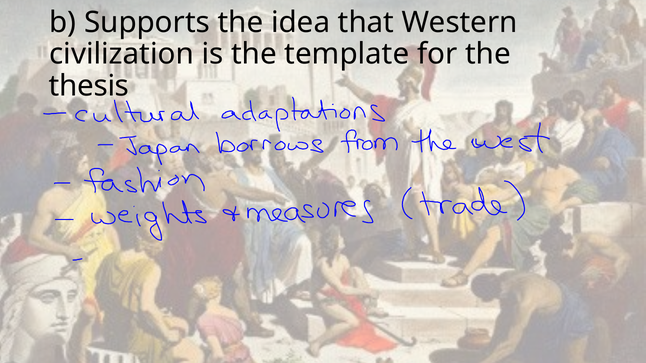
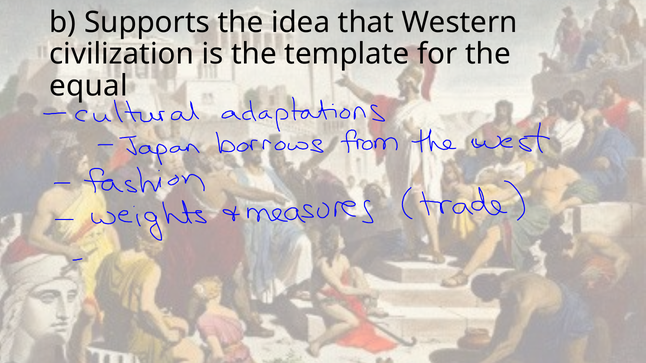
thesis: thesis -> equal
